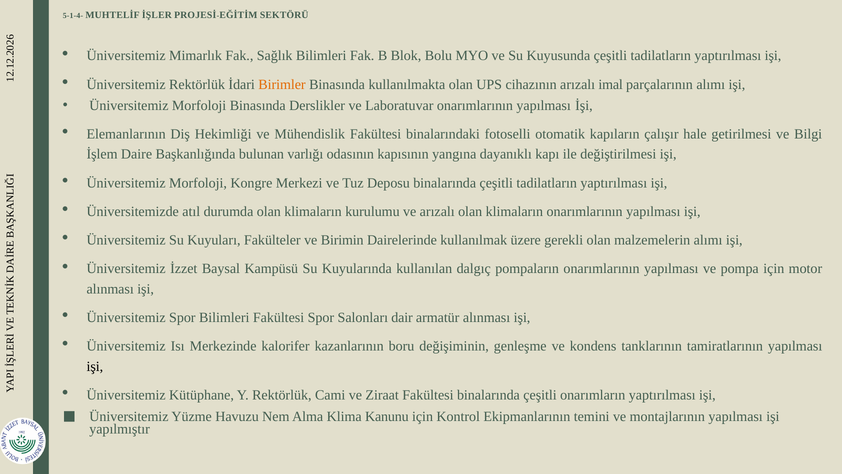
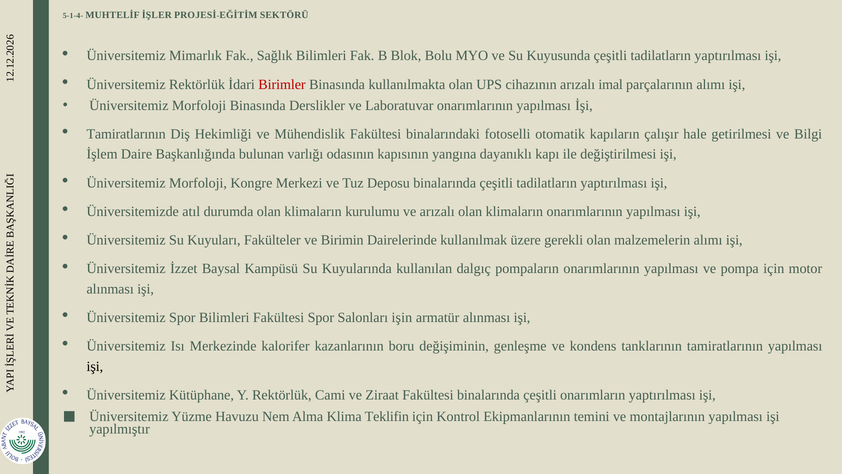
Birimler colour: orange -> red
Elemanlarının at (126, 134): Elemanlarının -> Tamiratlarının
dair: dair -> işin
Kanunu: Kanunu -> Teklifin
